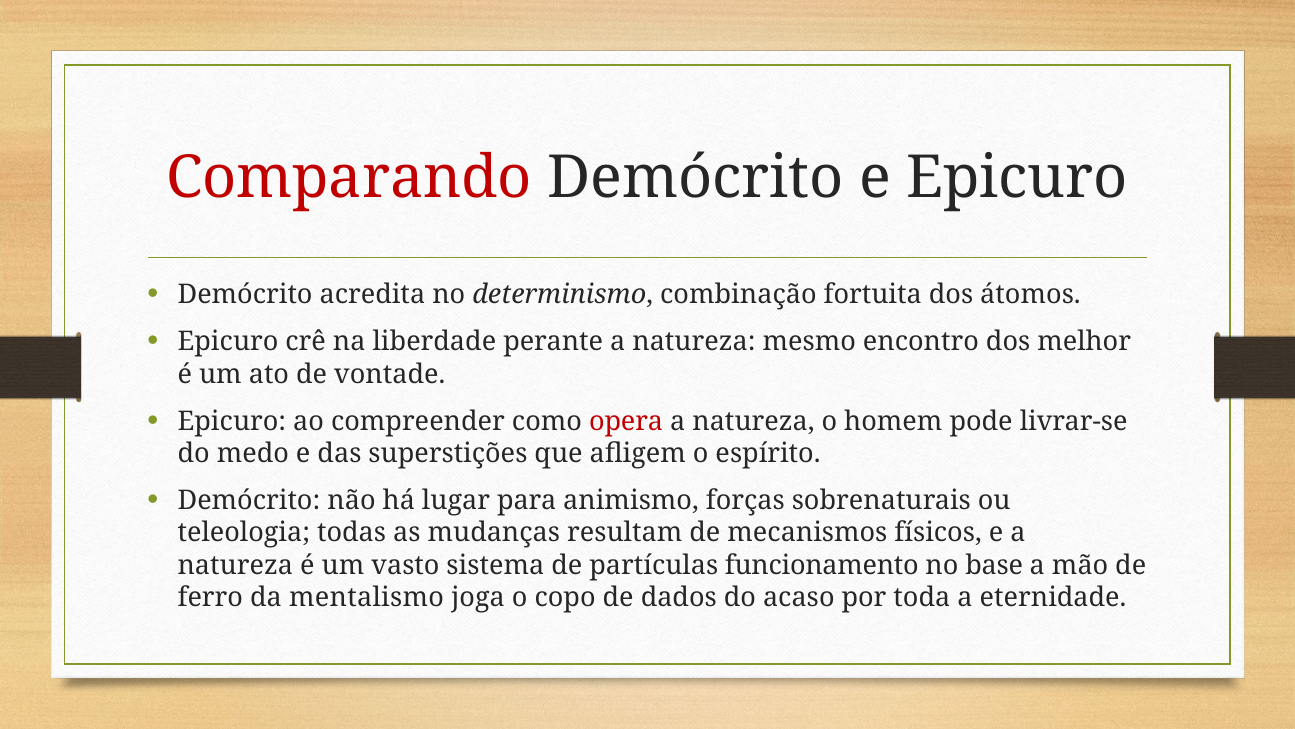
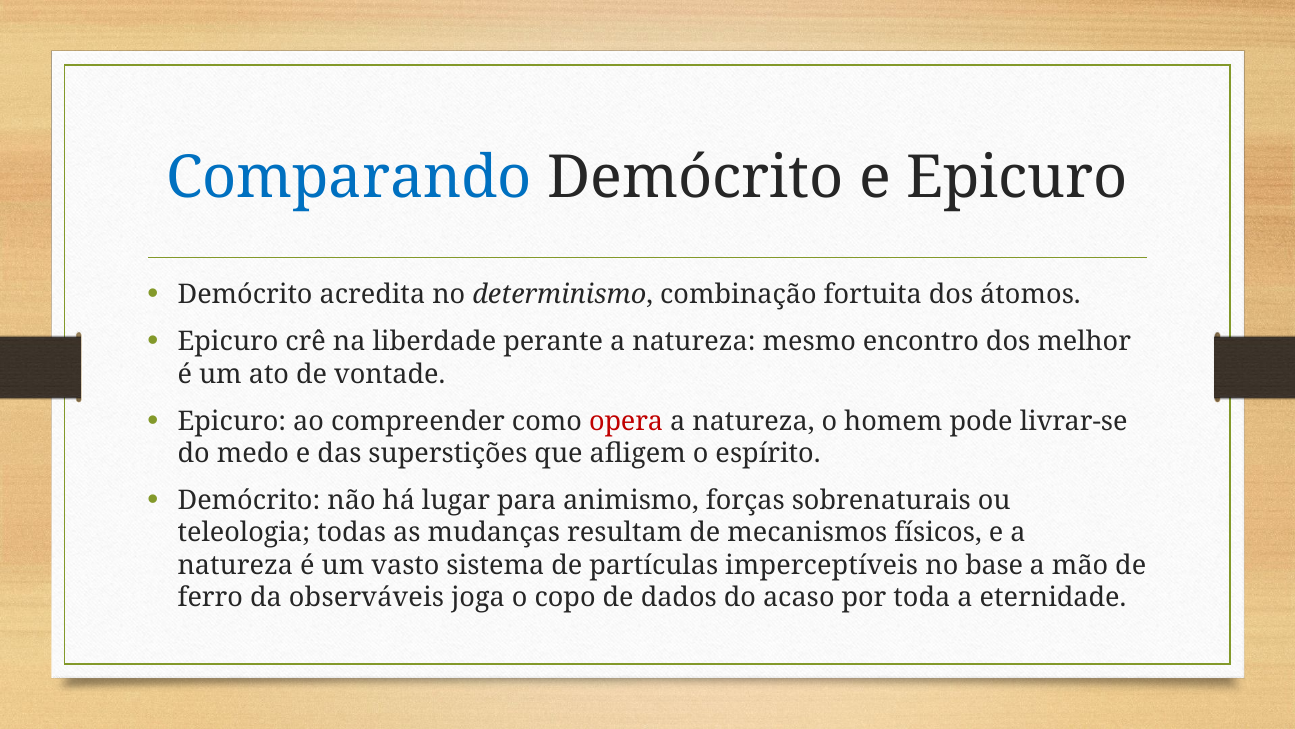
Comparando colour: red -> blue
funcionamento: funcionamento -> imperceptíveis
mentalismo: mentalismo -> observáveis
